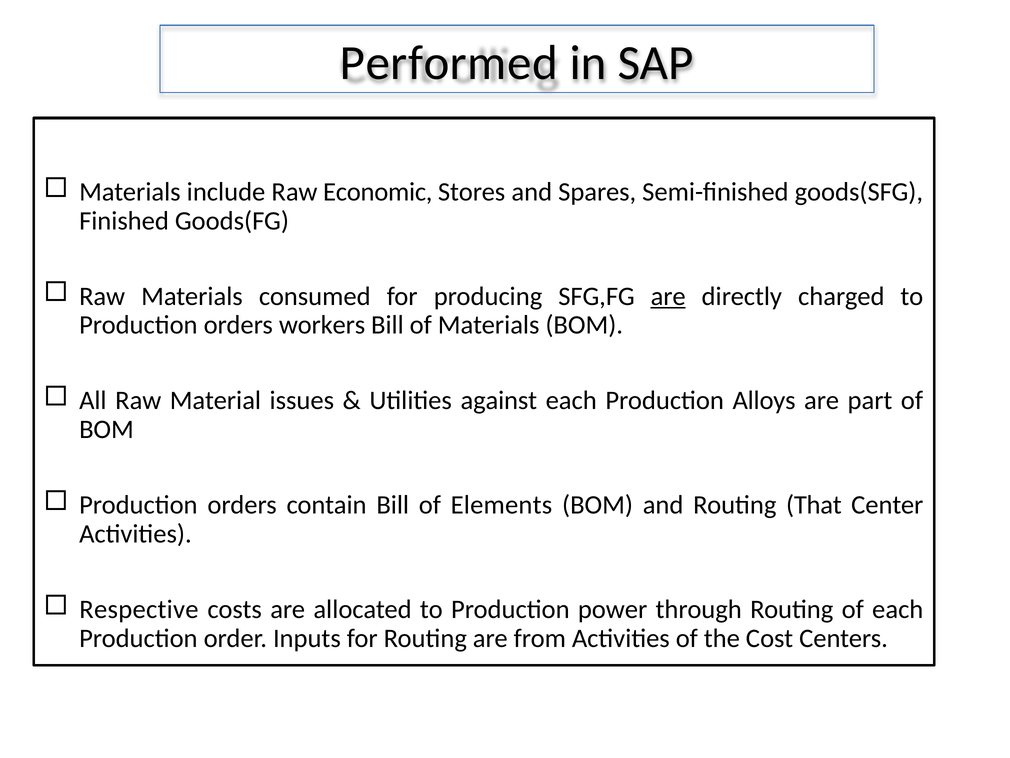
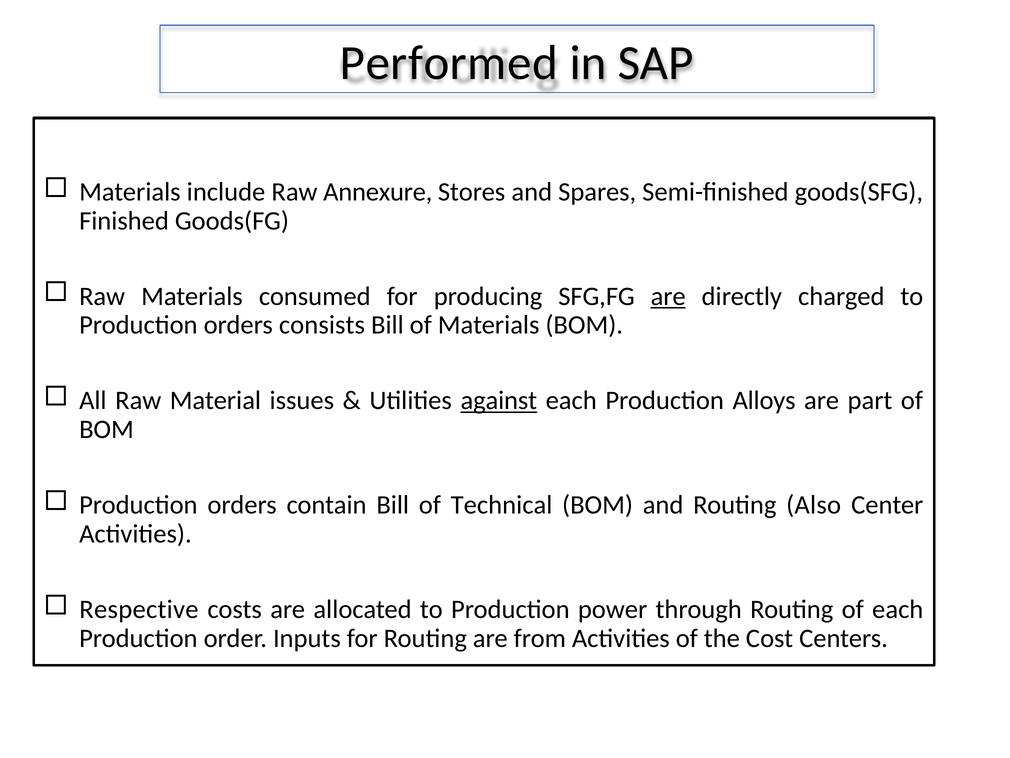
Economic: Economic -> Annexure
workers: workers -> consists
against underline: none -> present
Elements: Elements -> Technical
That: That -> Also
